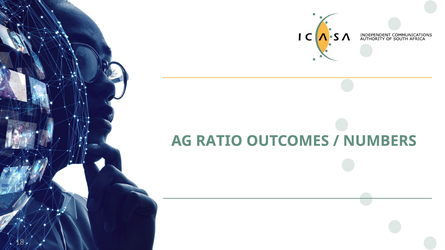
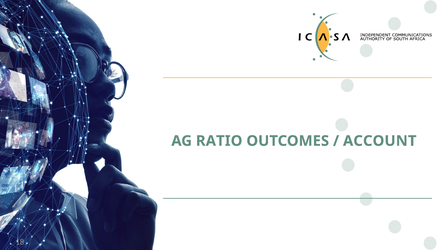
NUMBERS: NUMBERS -> ACCOUNT
